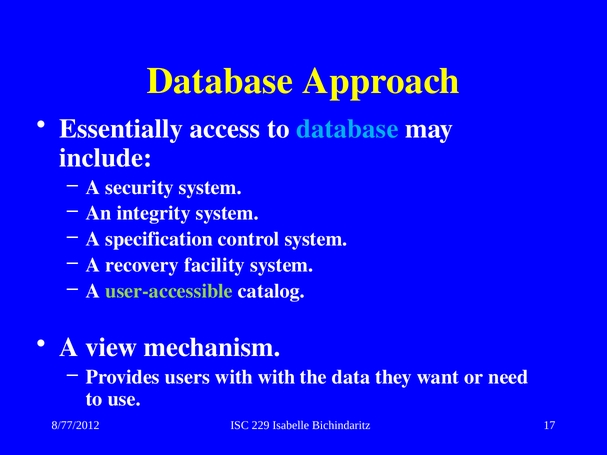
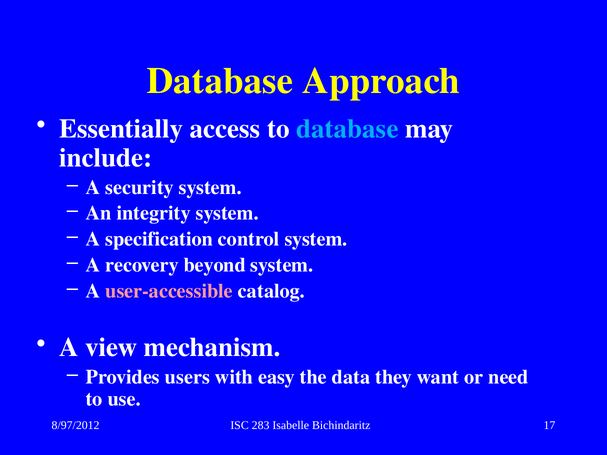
facility: facility -> beyond
user-accessible colour: light green -> pink
with with: with -> easy
8/77/2012: 8/77/2012 -> 8/97/2012
229: 229 -> 283
